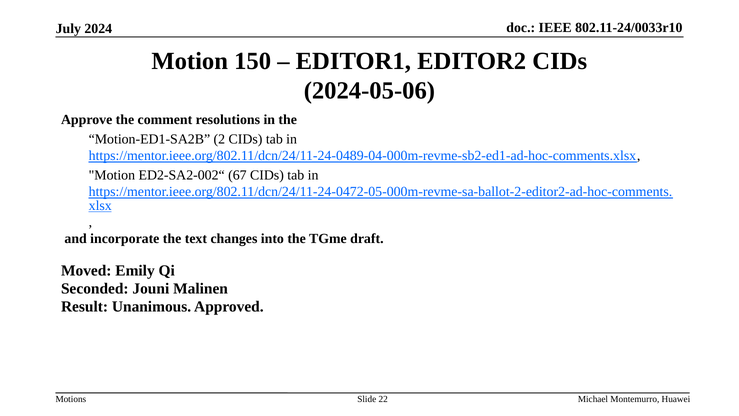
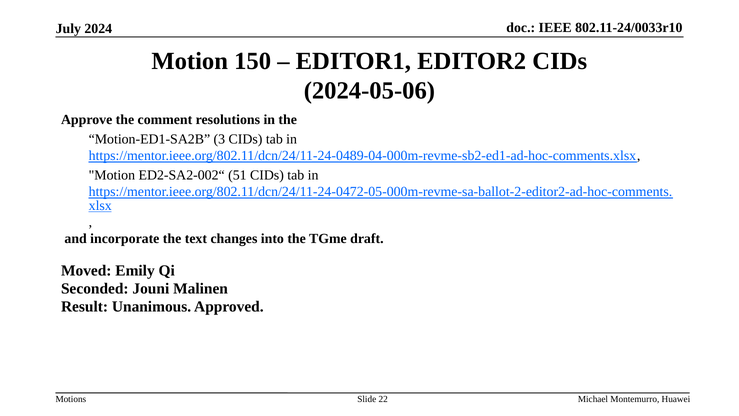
2: 2 -> 3
67: 67 -> 51
